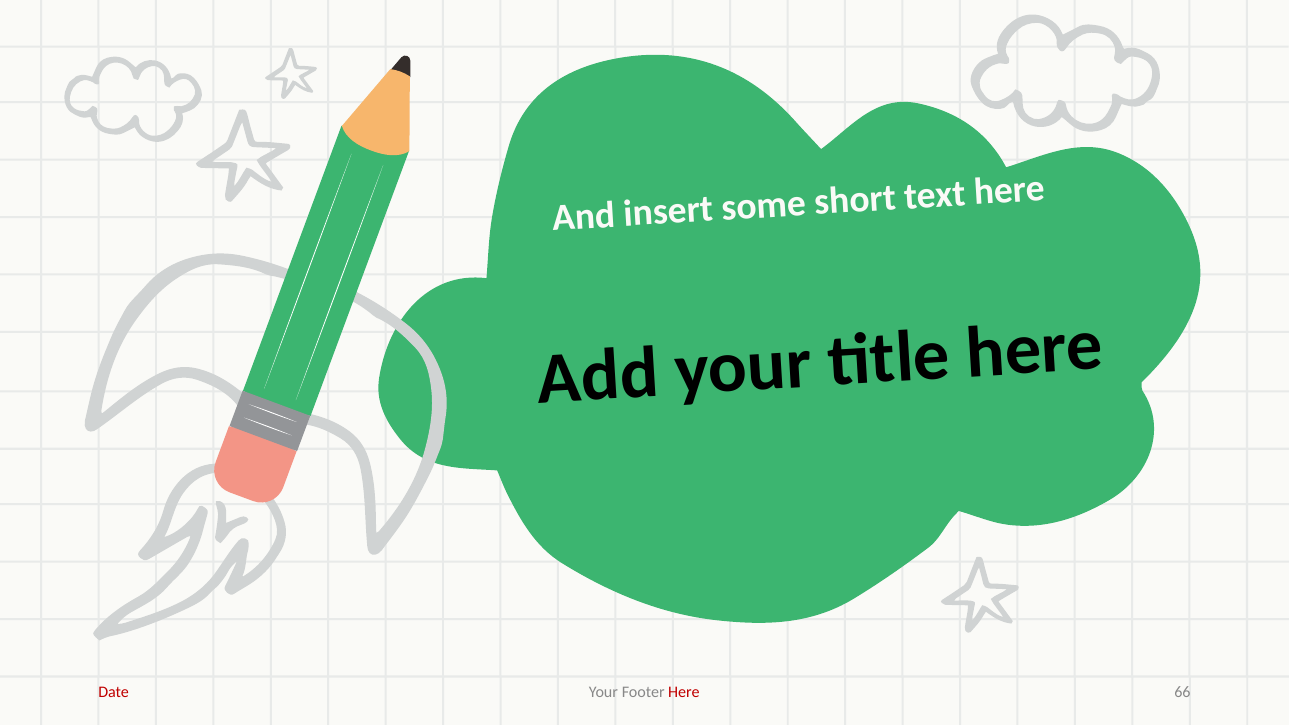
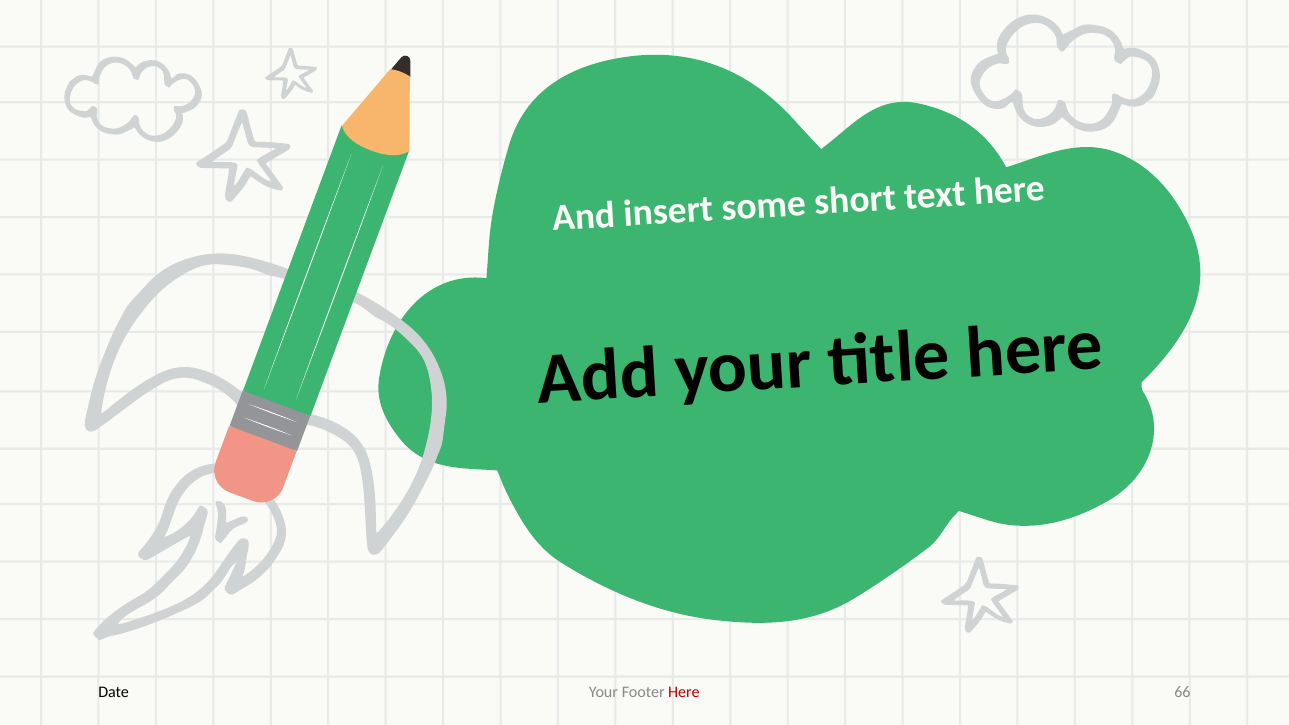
Date colour: red -> black
